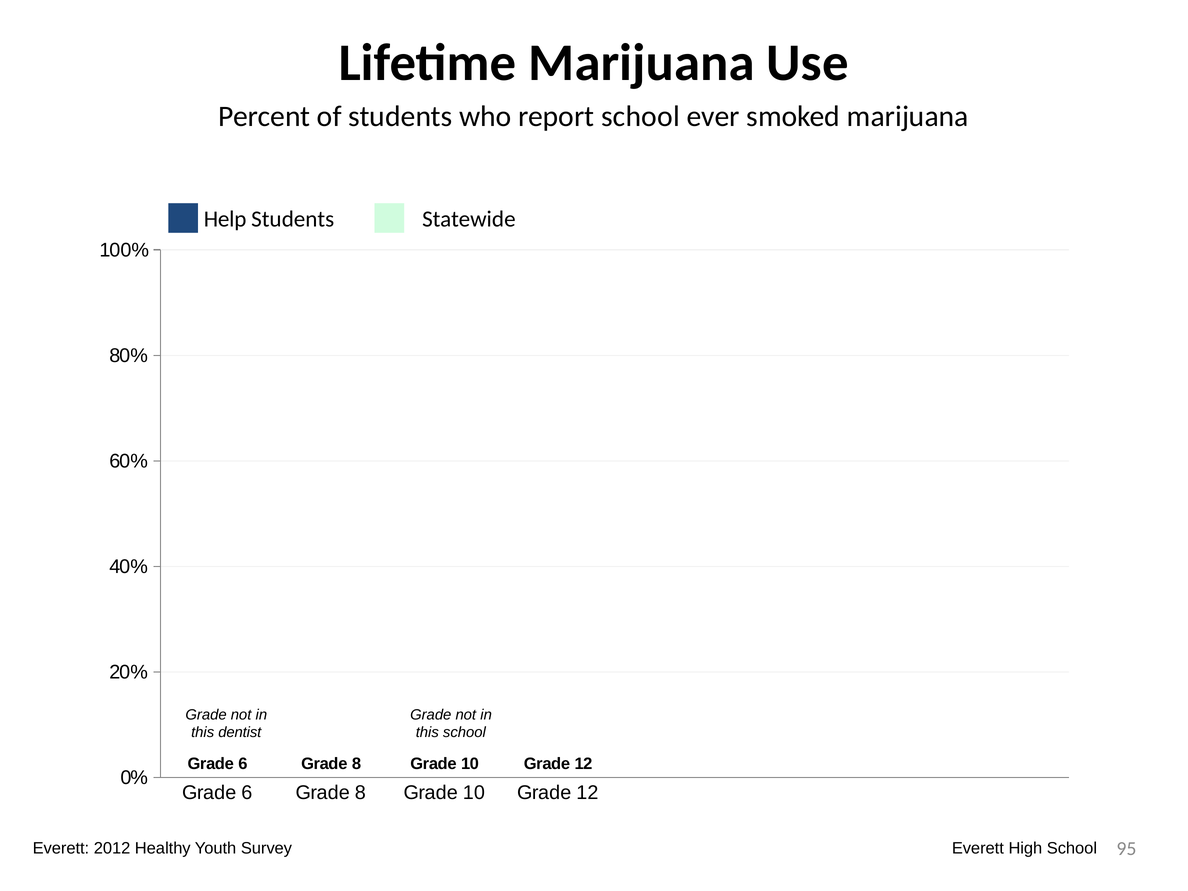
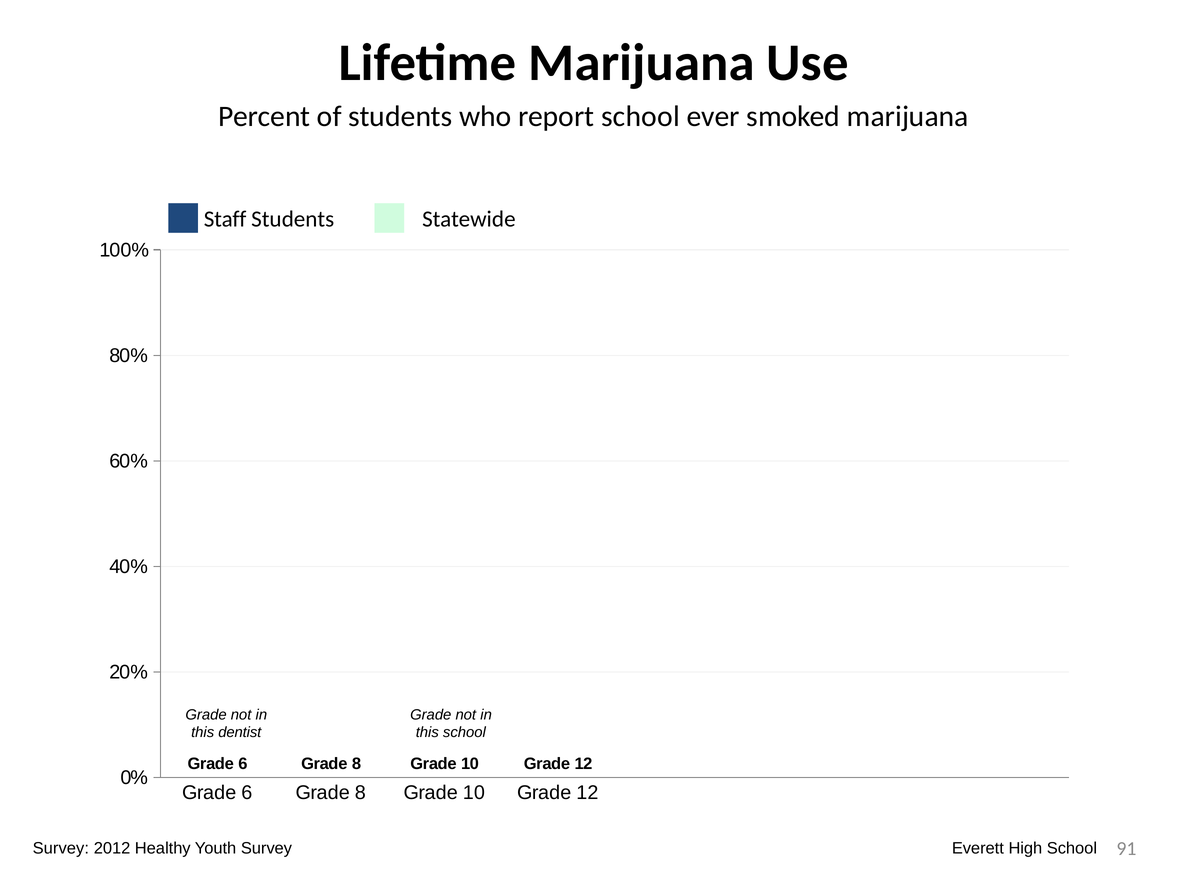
Help: Help -> Staff
Everett at (61, 848): Everett -> Survey
95: 95 -> 91
